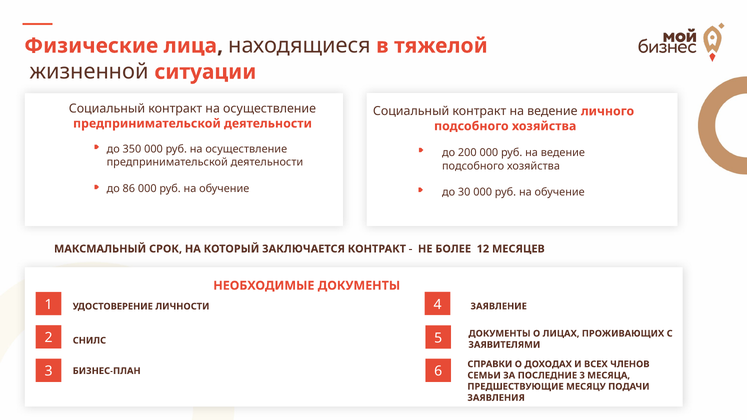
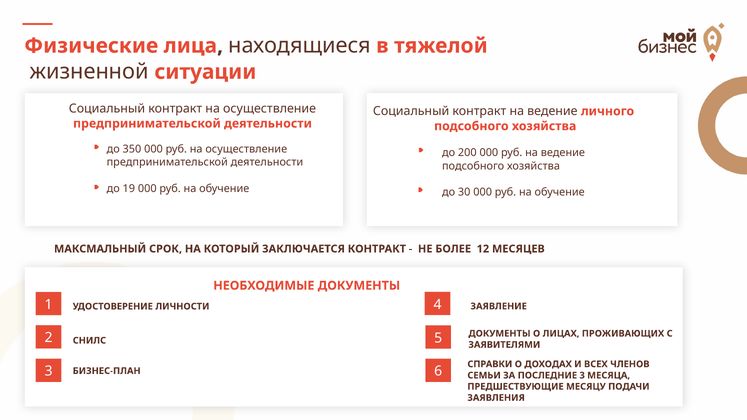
86: 86 -> 19
